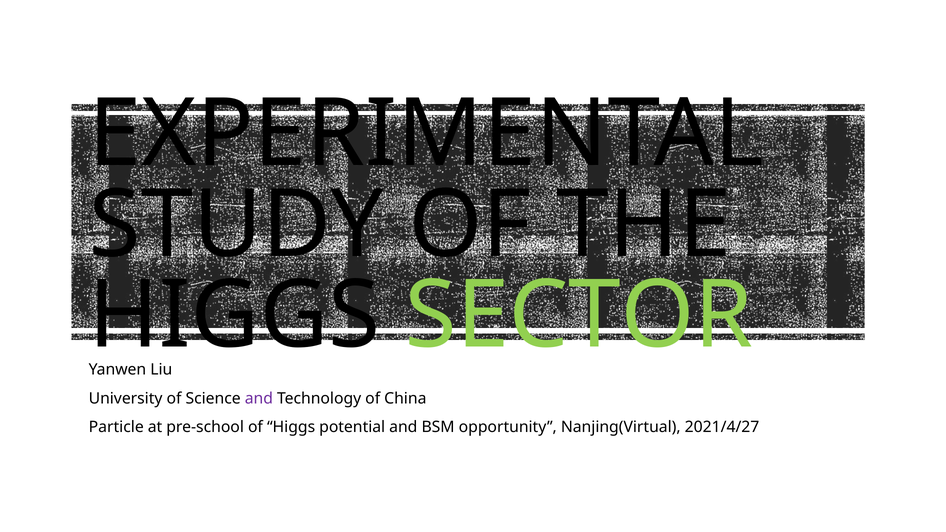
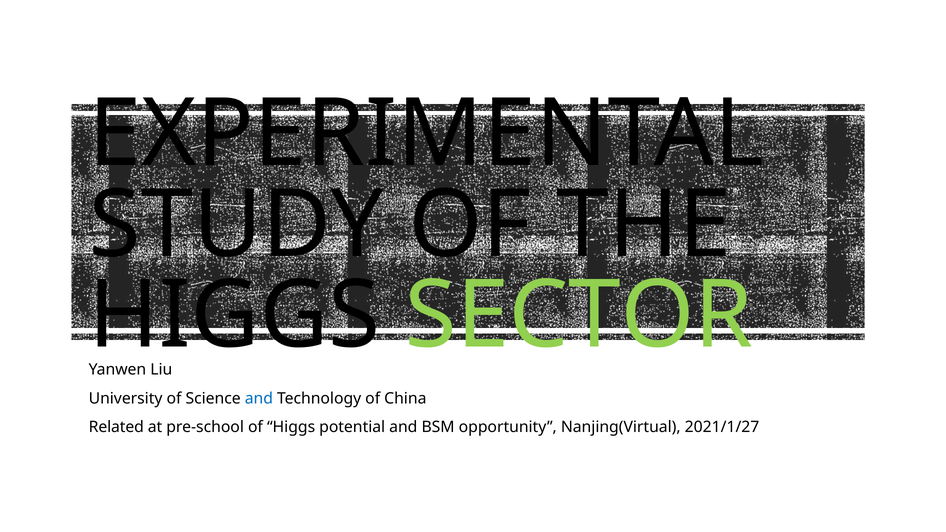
and at (259, 398) colour: purple -> blue
Particle: Particle -> Related
2021/4/27: 2021/4/27 -> 2021/1/27
